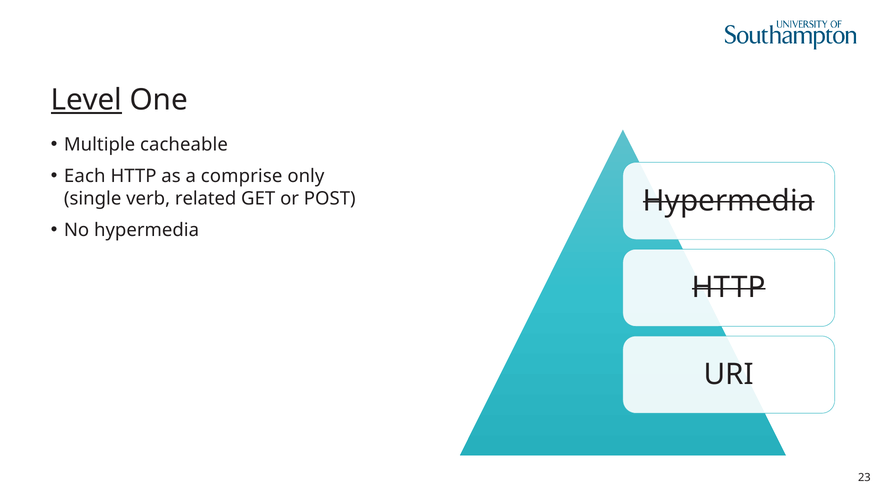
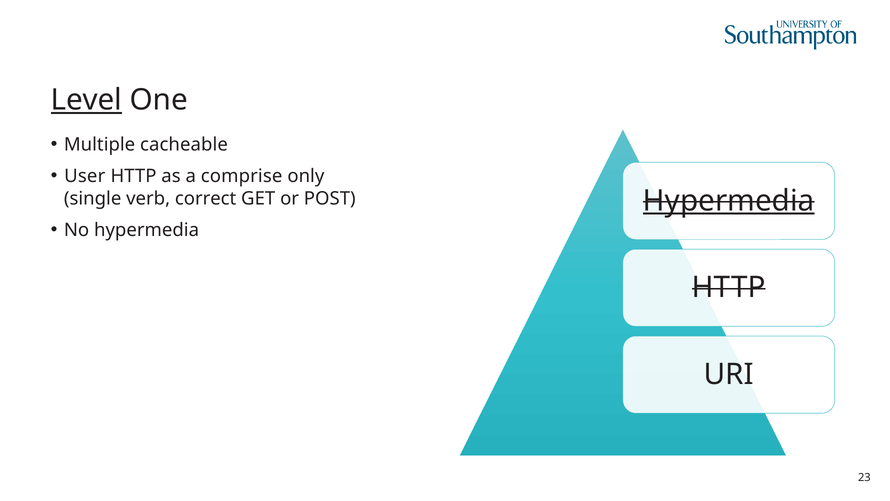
Each: Each -> User
Hypermedia at (729, 201) underline: none -> present
related: related -> correct
